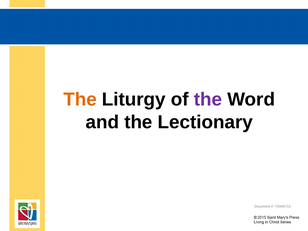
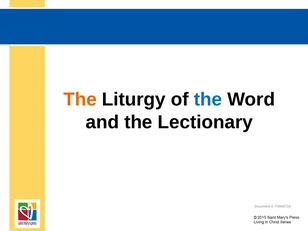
the at (208, 99) colour: purple -> blue
